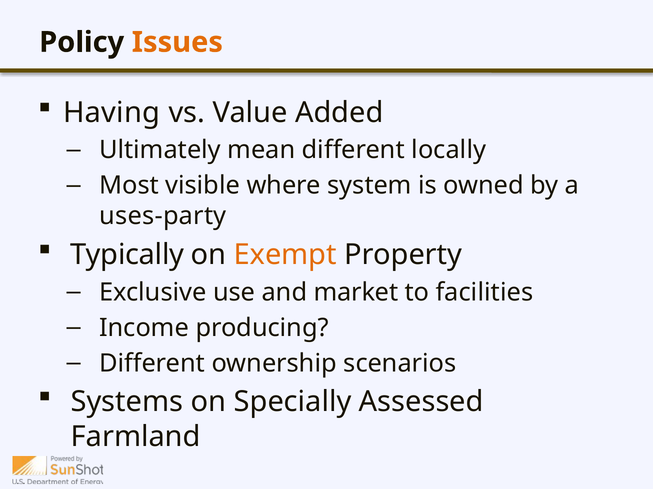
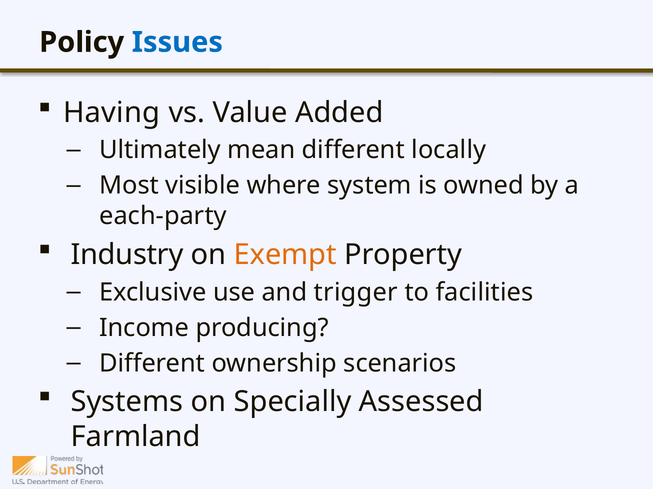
Issues colour: orange -> blue
uses-party: uses-party -> each-party
Typically: Typically -> Industry
market: market -> trigger
